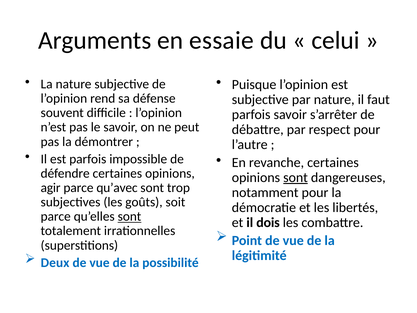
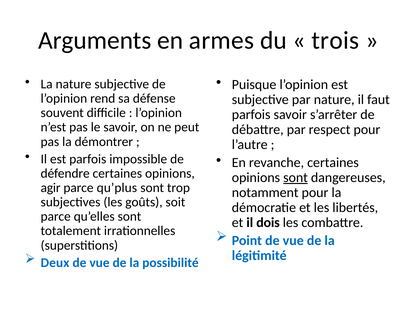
essaie: essaie -> armes
celui: celui -> trois
qu’avec: qu’avec -> qu’plus
sont at (129, 216) underline: present -> none
